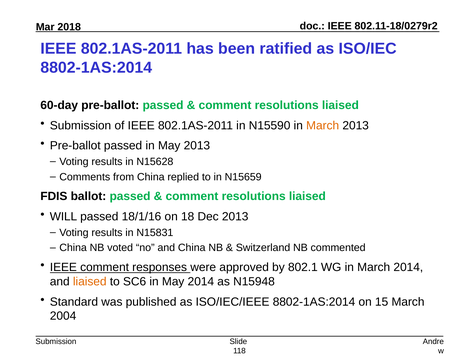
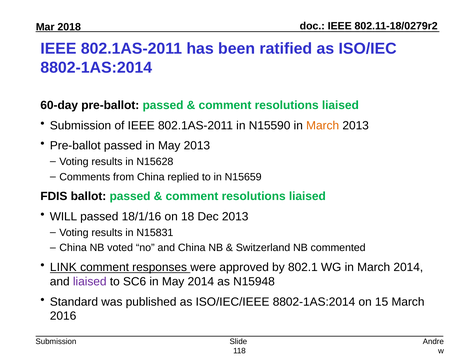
IEEE at (63, 268): IEEE -> LINK
liaised at (90, 282) colour: orange -> purple
2004: 2004 -> 2016
